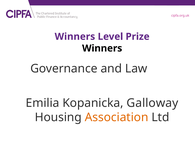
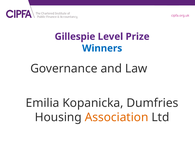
Winners at (75, 37): Winners -> Gillespie
Winners at (102, 48) colour: black -> blue
Galloway: Galloway -> Dumfries
